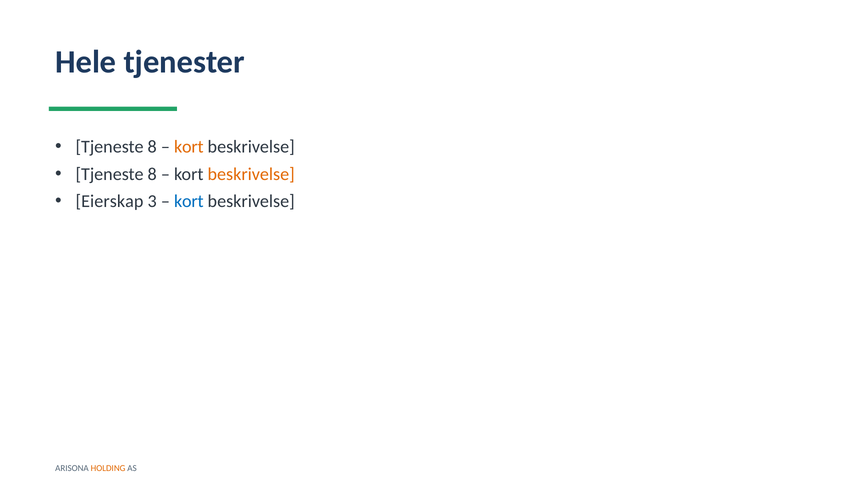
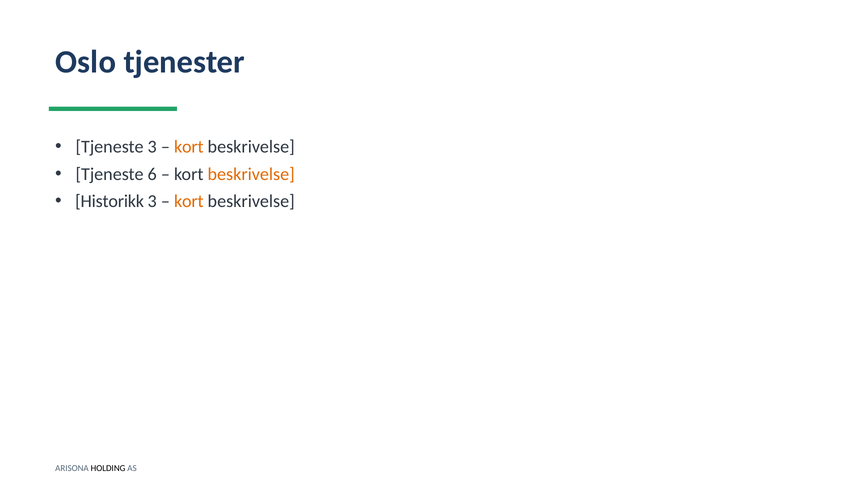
Hele: Hele -> Oslo
8 at (152, 147): 8 -> 3
8 at (152, 174): 8 -> 6
Eierskap: Eierskap -> Historikk
kort at (189, 201) colour: blue -> orange
HOLDING colour: orange -> black
